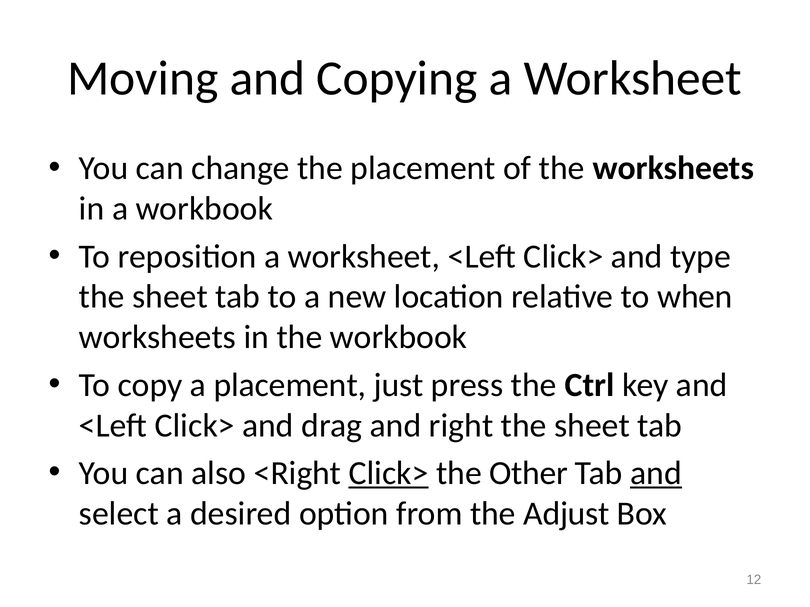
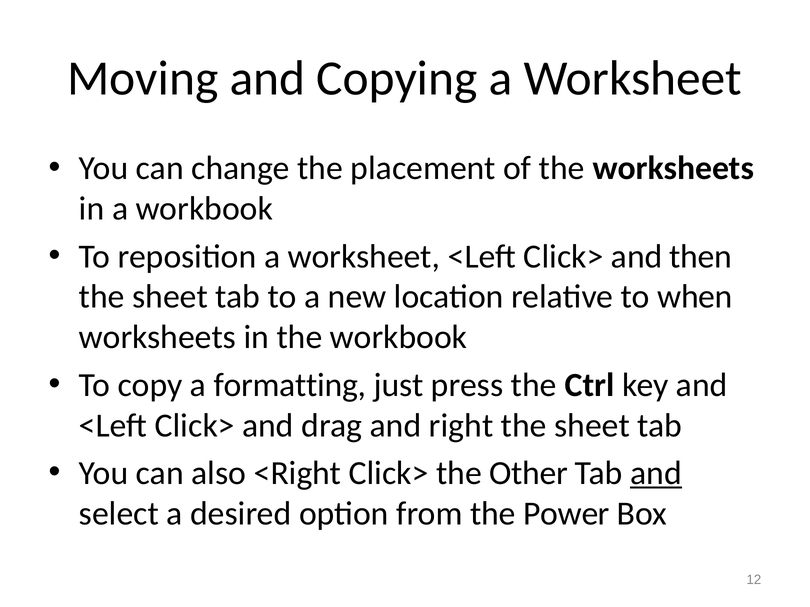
type: type -> then
a placement: placement -> formatting
Click> at (389, 474) underline: present -> none
Adjust: Adjust -> Power
